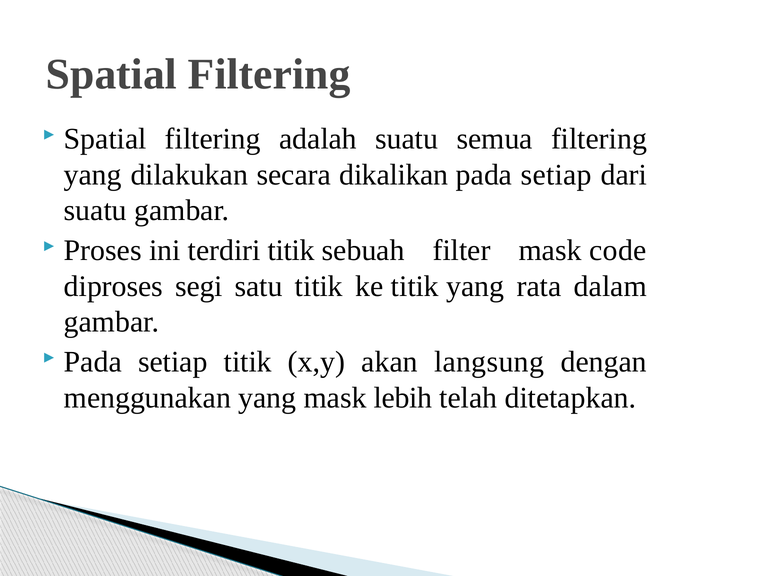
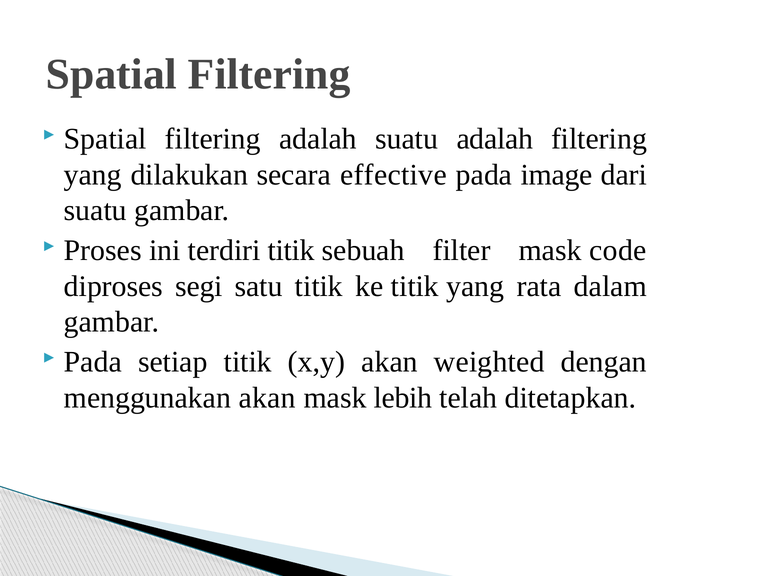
suatu semua: semua -> adalah
dikalikan: dikalikan -> effective
setiap at (556, 175): setiap -> image
langsung: langsung -> weighted
menggunakan yang: yang -> akan
